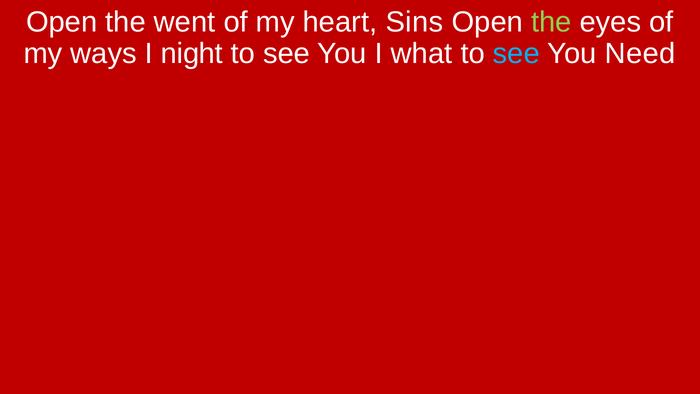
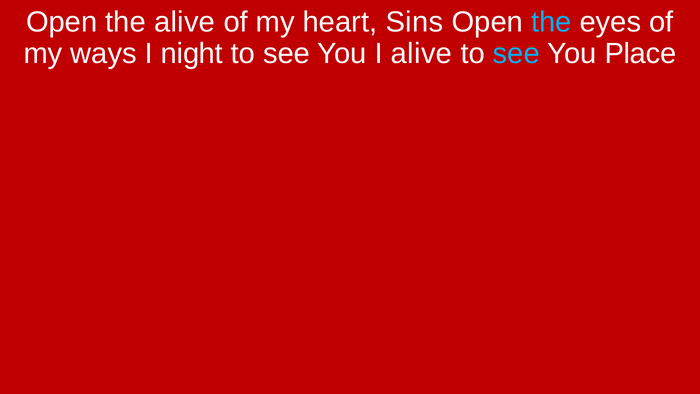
the went: went -> alive
the at (551, 22) colour: light green -> light blue
I what: what -> alive
Need: Need -> Place
